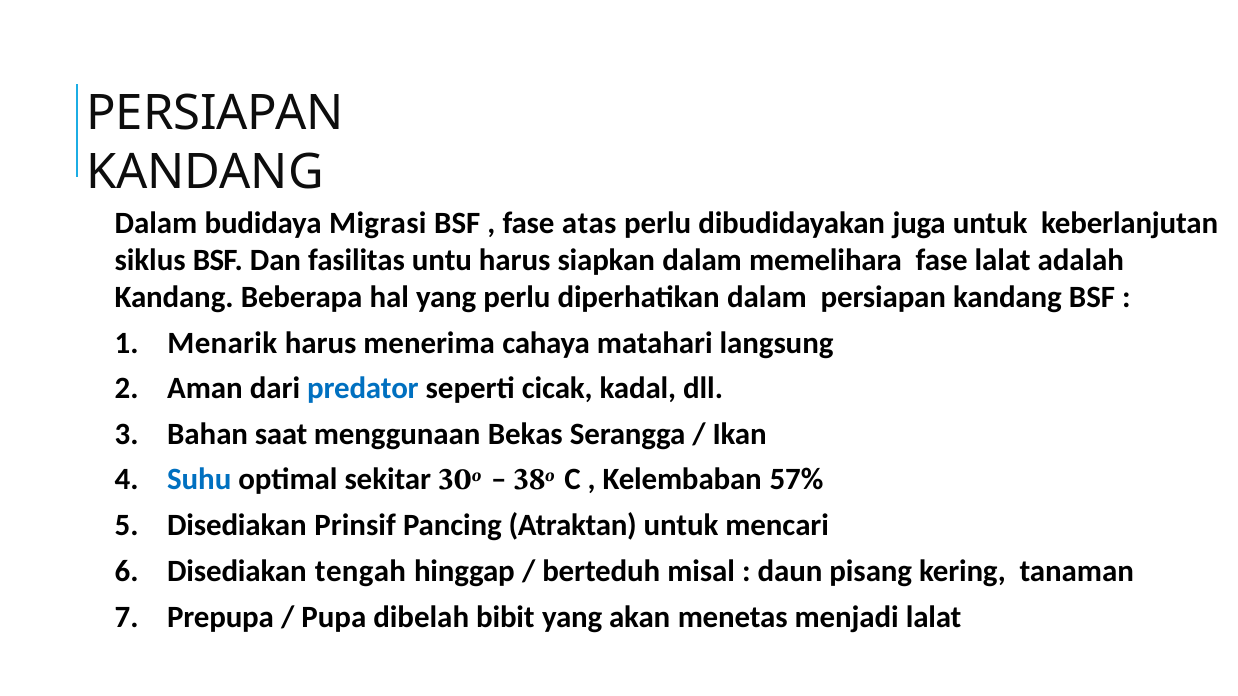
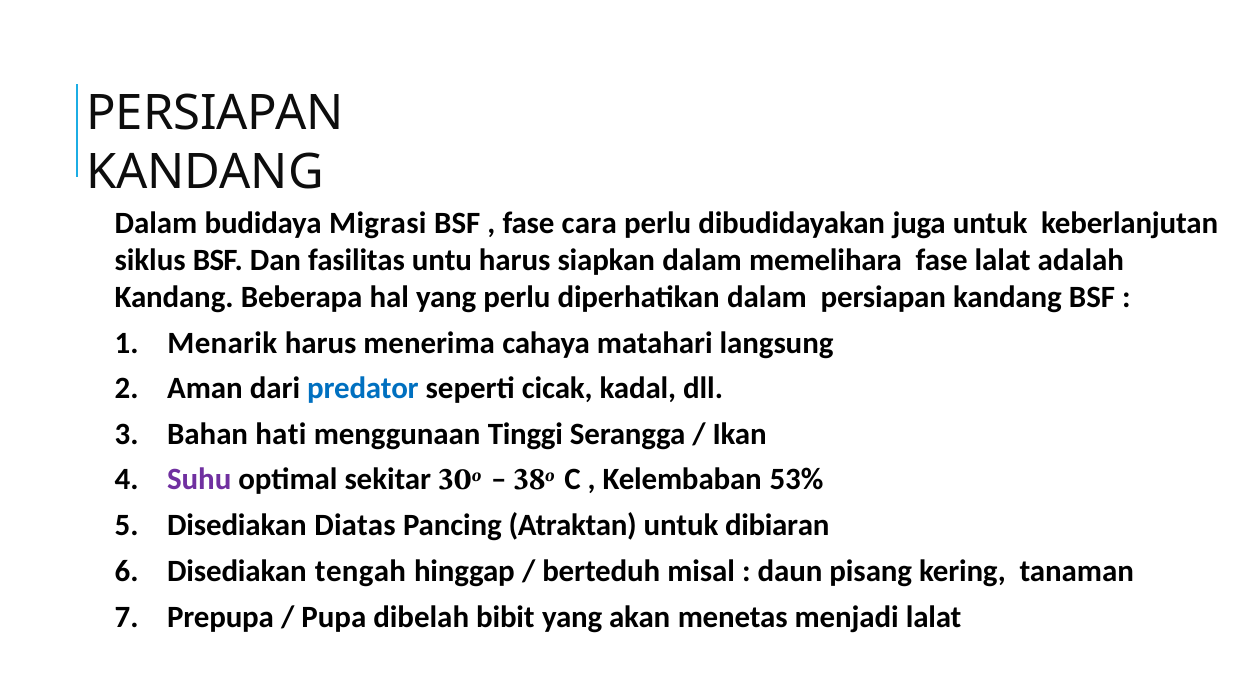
atas: atas -> cara
saat: saat -> hati
Bekas: Bekas -> Tinggi
Suhu colour: blue -> purple
57%: 57% -> 53%
Prinsif: Prinsif -> Diatas
mencari: mencari -> dibiaran
